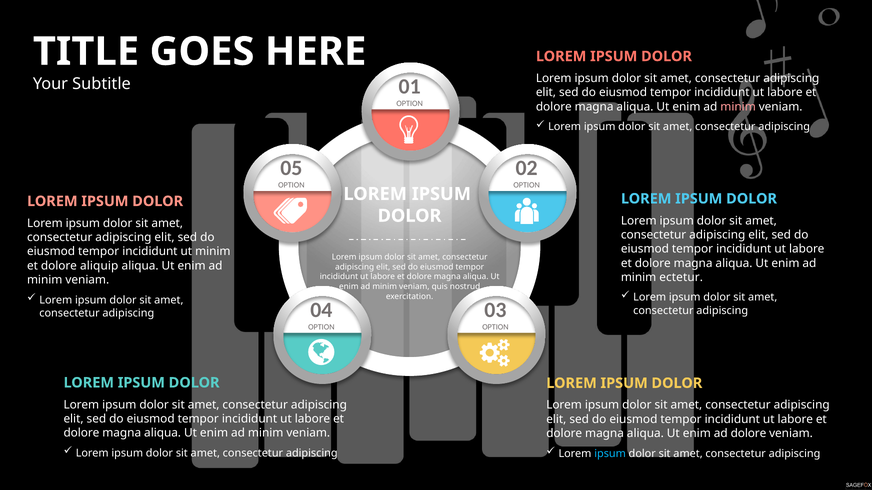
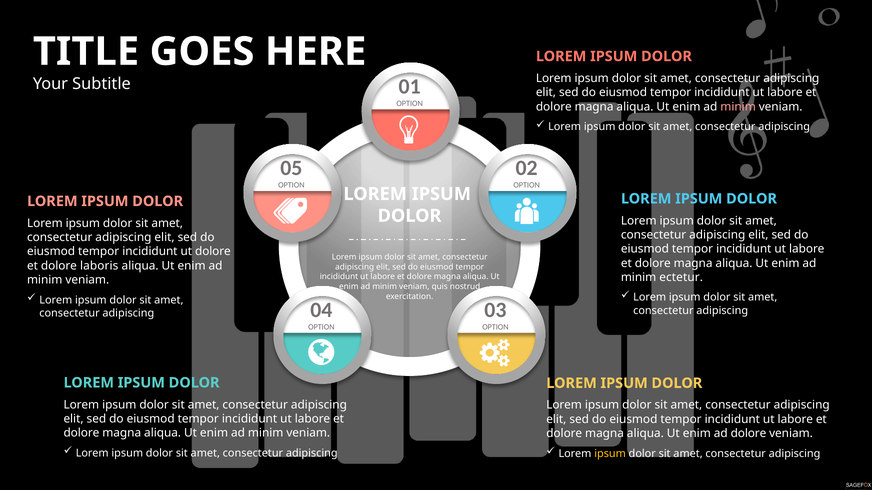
ut minim: minim -> dolore
aliquip: aliquip -> laboris
ipsum at (610, 454) colour: light blue -> yellow
